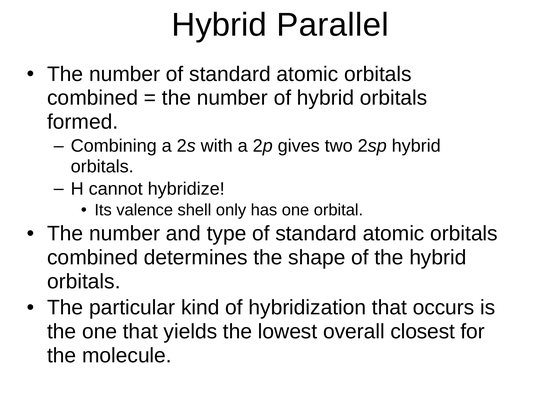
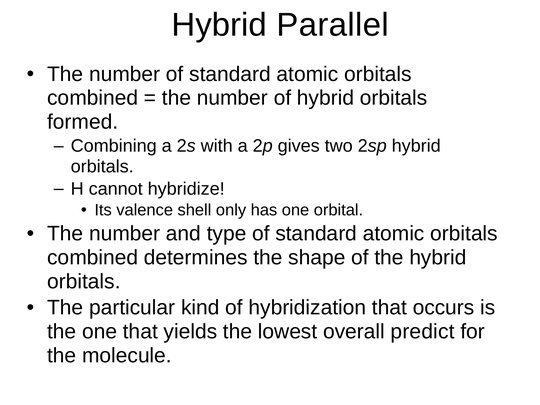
closest: closest -> predict
